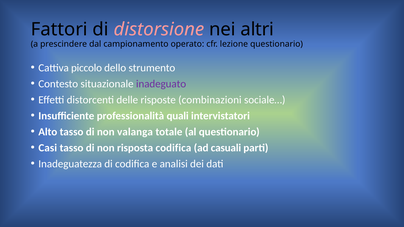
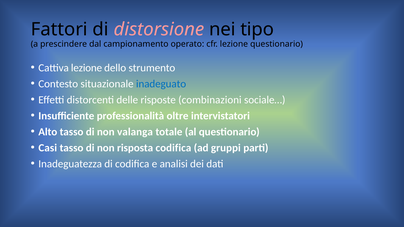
altri: altri -> tipo
Cattiva piccolo: piccolo -> lezione
inadeguato colour: purple -> blue
quali: quali -> oltre
casuali: casuali -> gruppi
